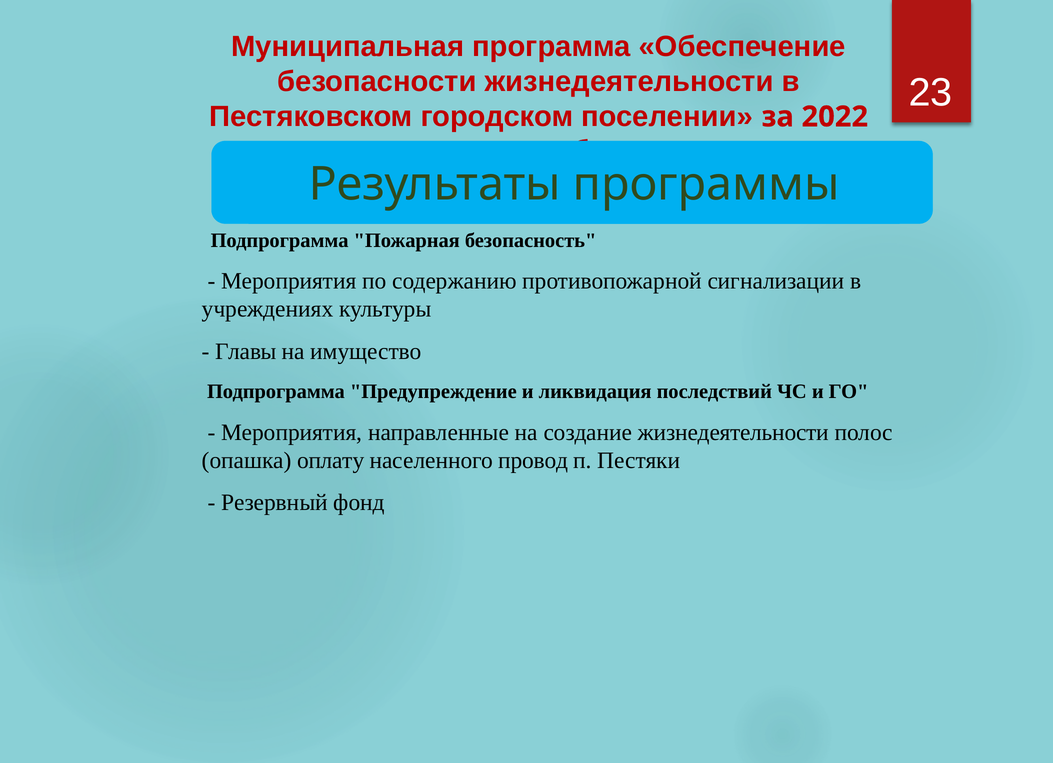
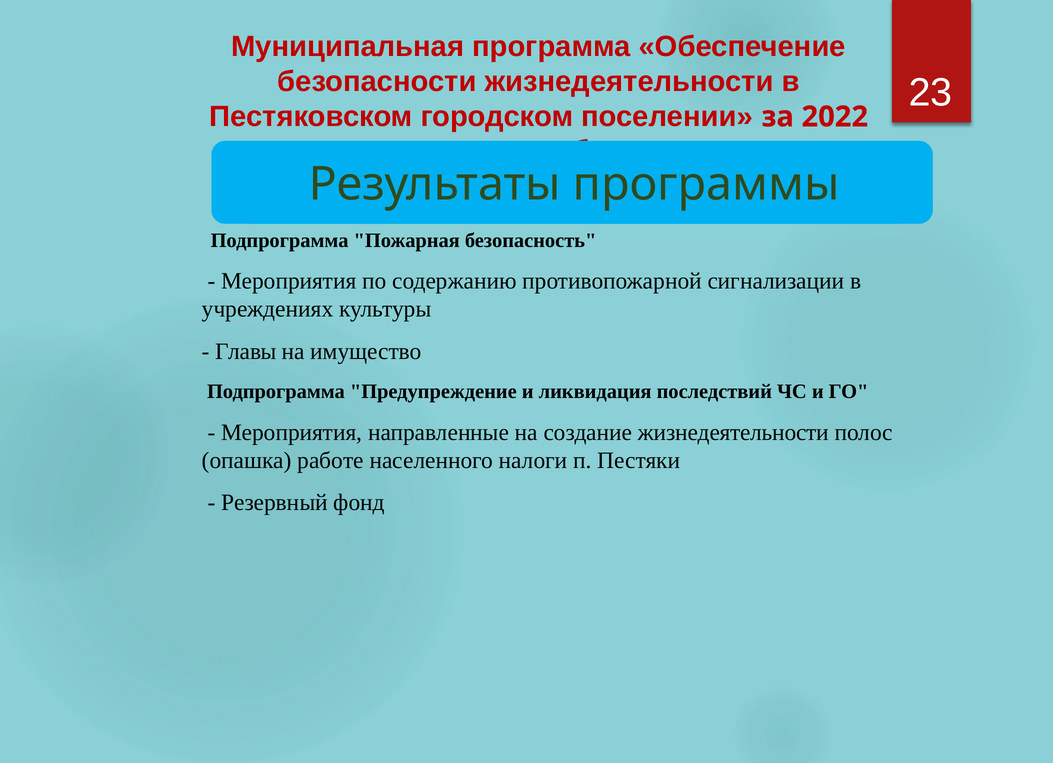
оплату: оплату -> рaботе
провод: провод -> налоги
